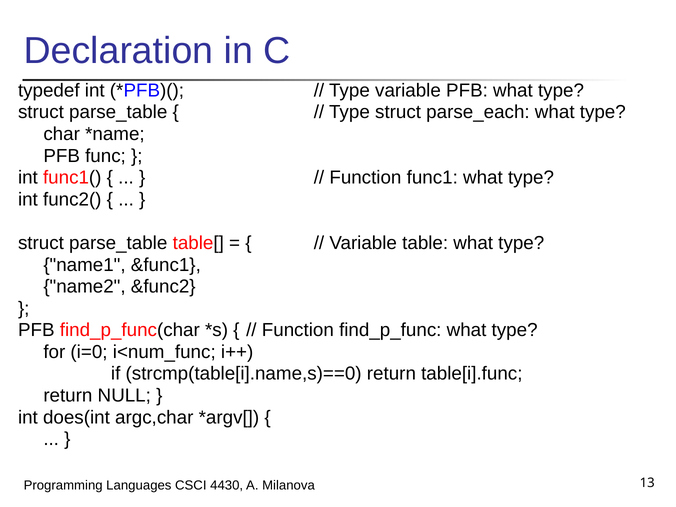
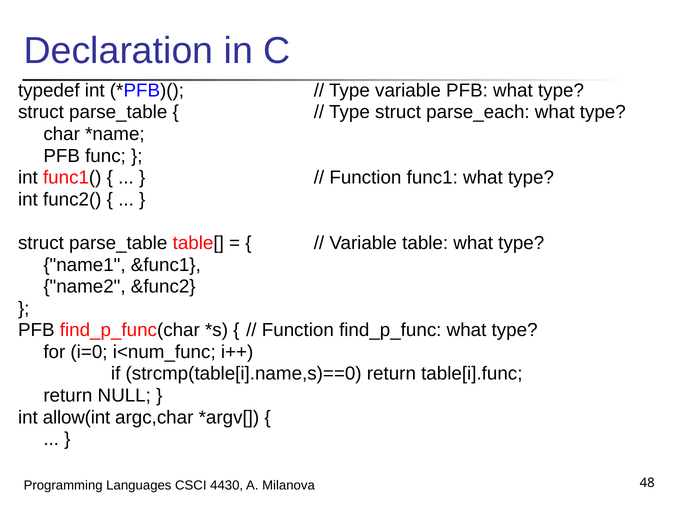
does(int: does(int -> allow(int
13: 13 -> 48
